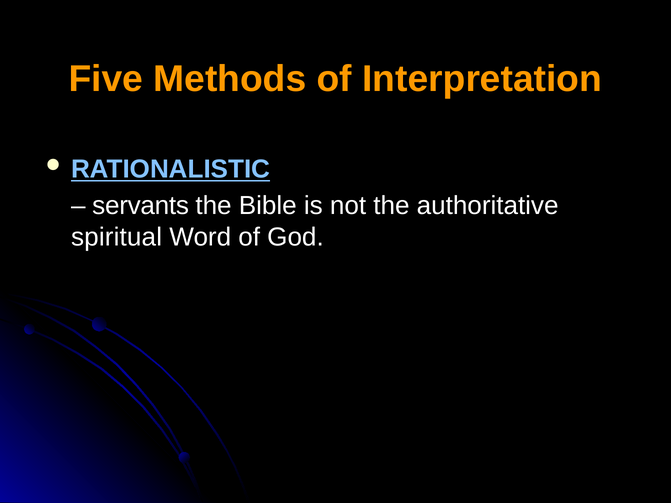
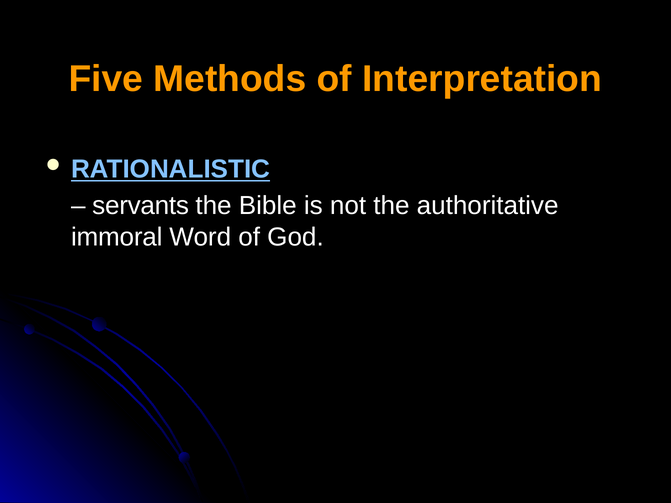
spiritual: spiritual -> immoral
